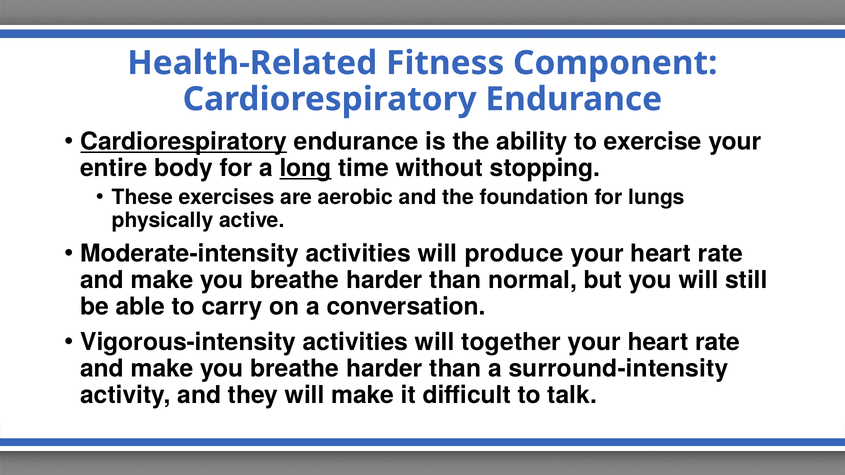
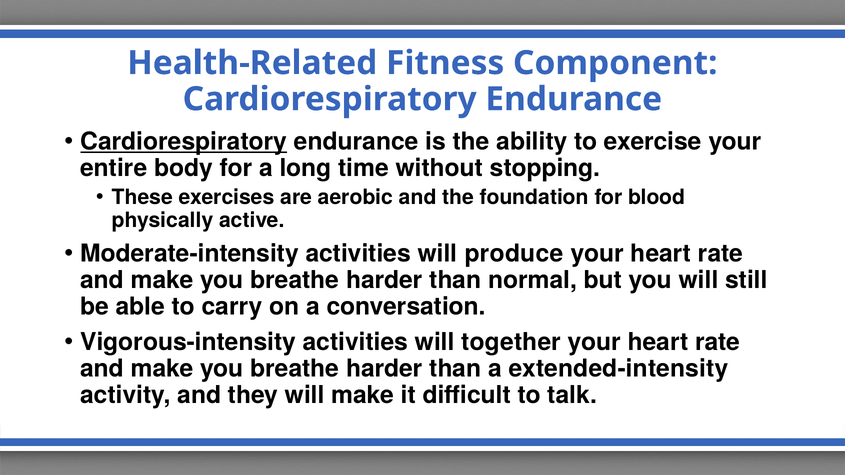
long underline: present -> none
lungs: lungs -> blood
surround-intensity: surround-intensity -> extended-intensity
